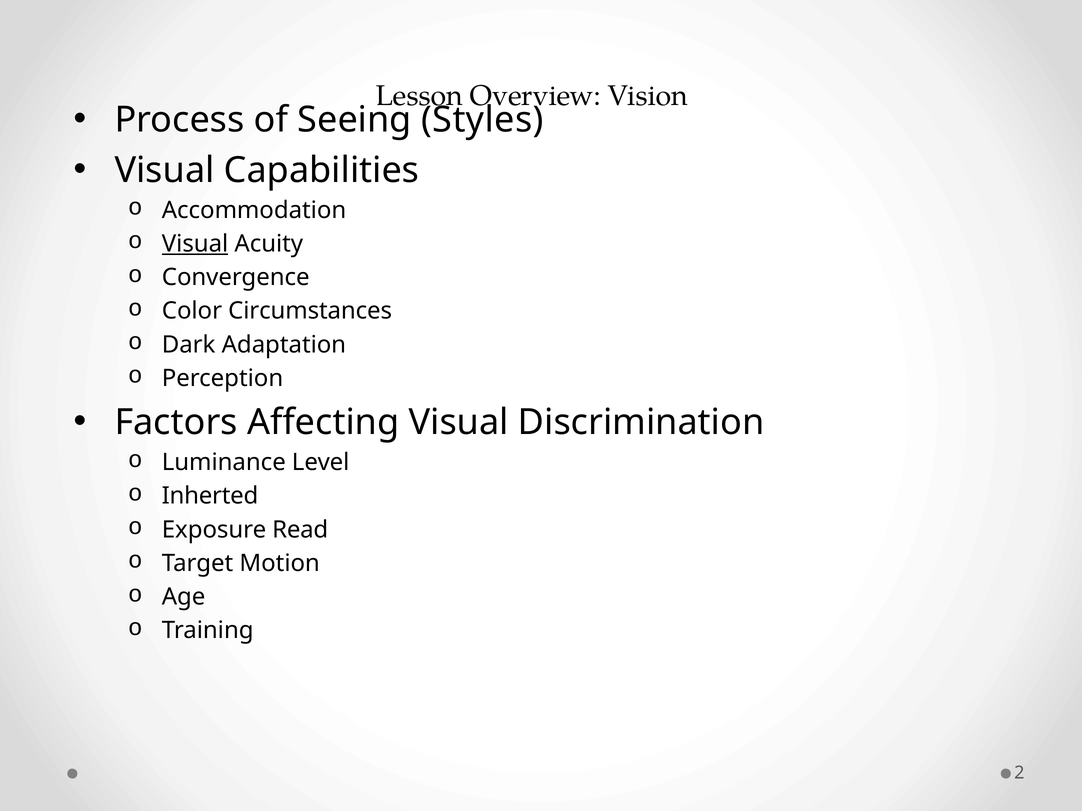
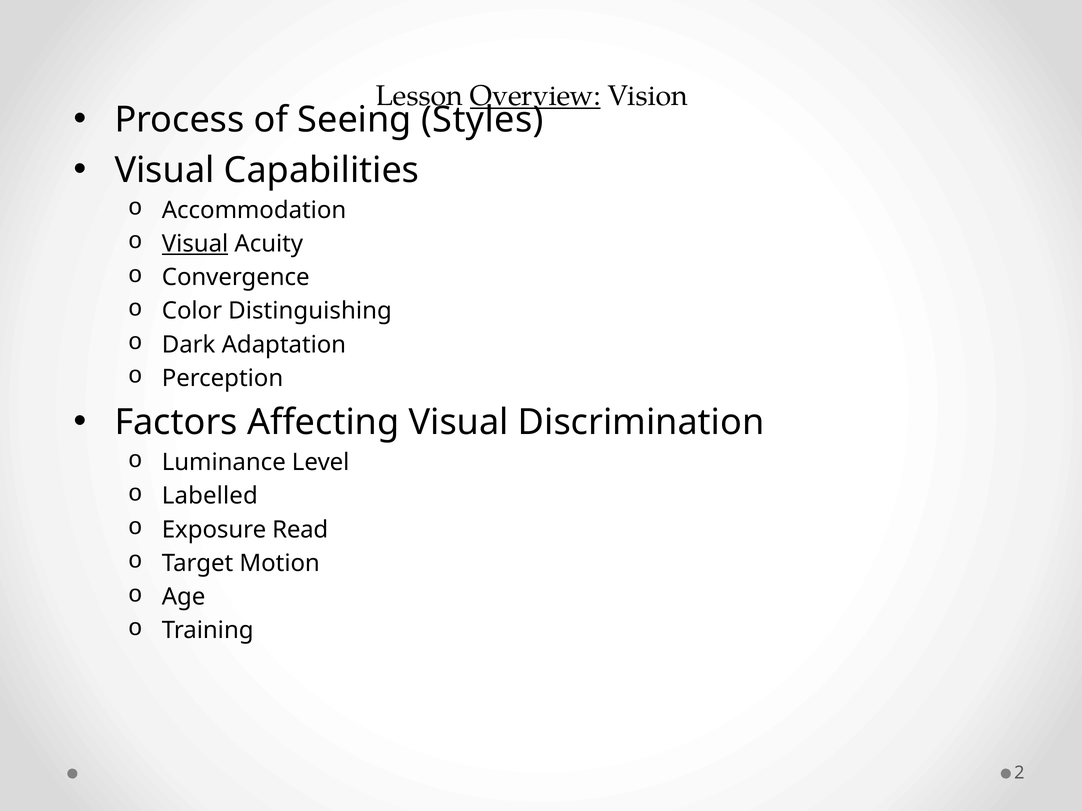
Overview underline: none -> present
Circumstances: Circumstances -> Distinguishing
Inherted: Inherted -> Labelled
